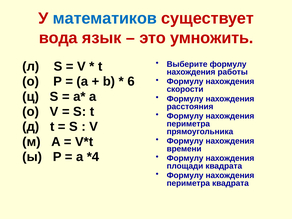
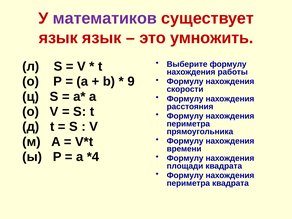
математиков colour: blue -> purple
вода at (58, 38): вода -> язык
6: 6 -> 9
